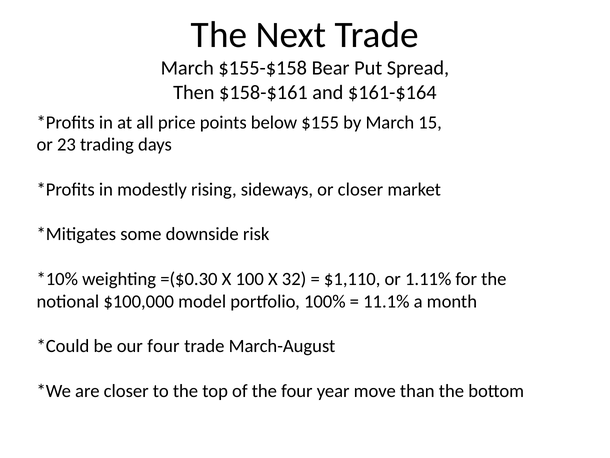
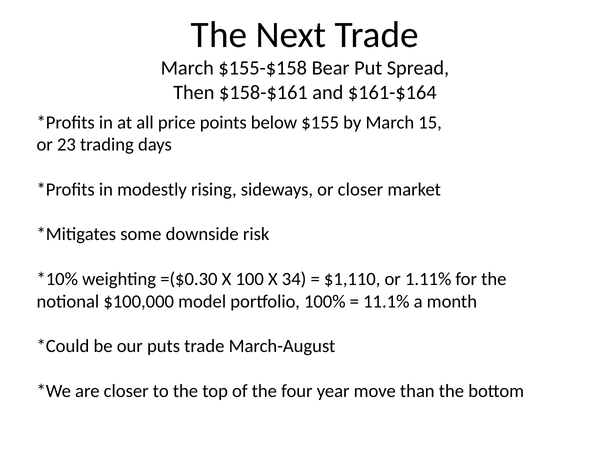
32: 32 -> 34
our four: four -> puts
